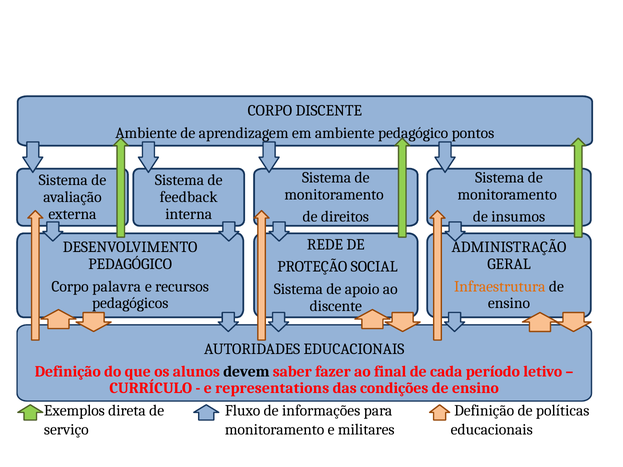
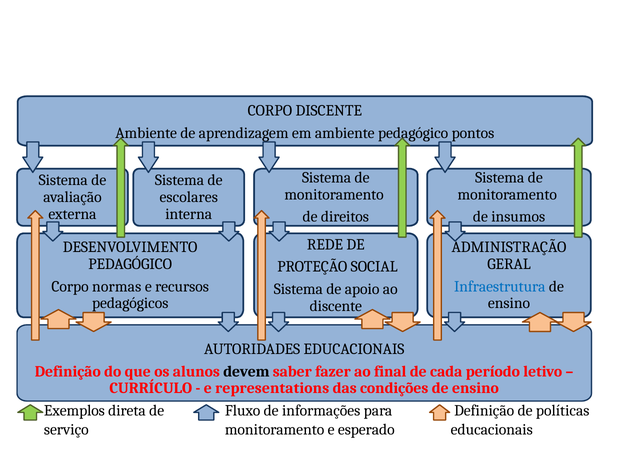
feedback: feedback -> escolares
palavra: palavra -> normas
Infraestrutura colour: orange -> blue
militares: militares -> esperado
